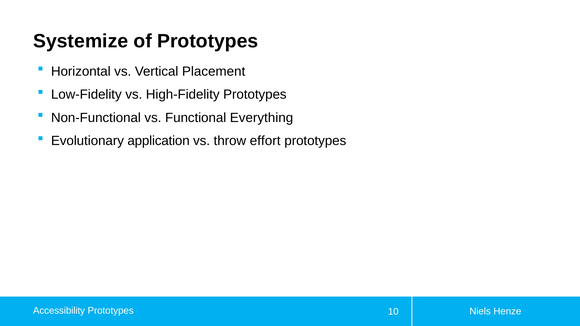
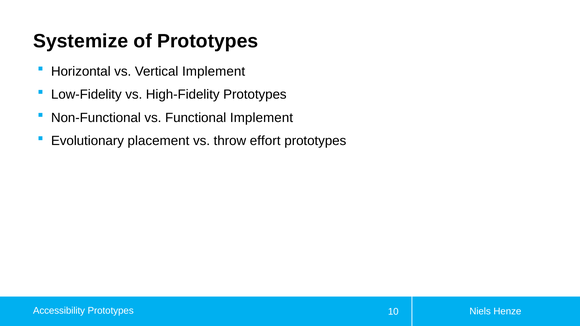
Vertical Placement: Placement -> Implement
Functional Everything: Everything -> Implement
application: application -> placement
